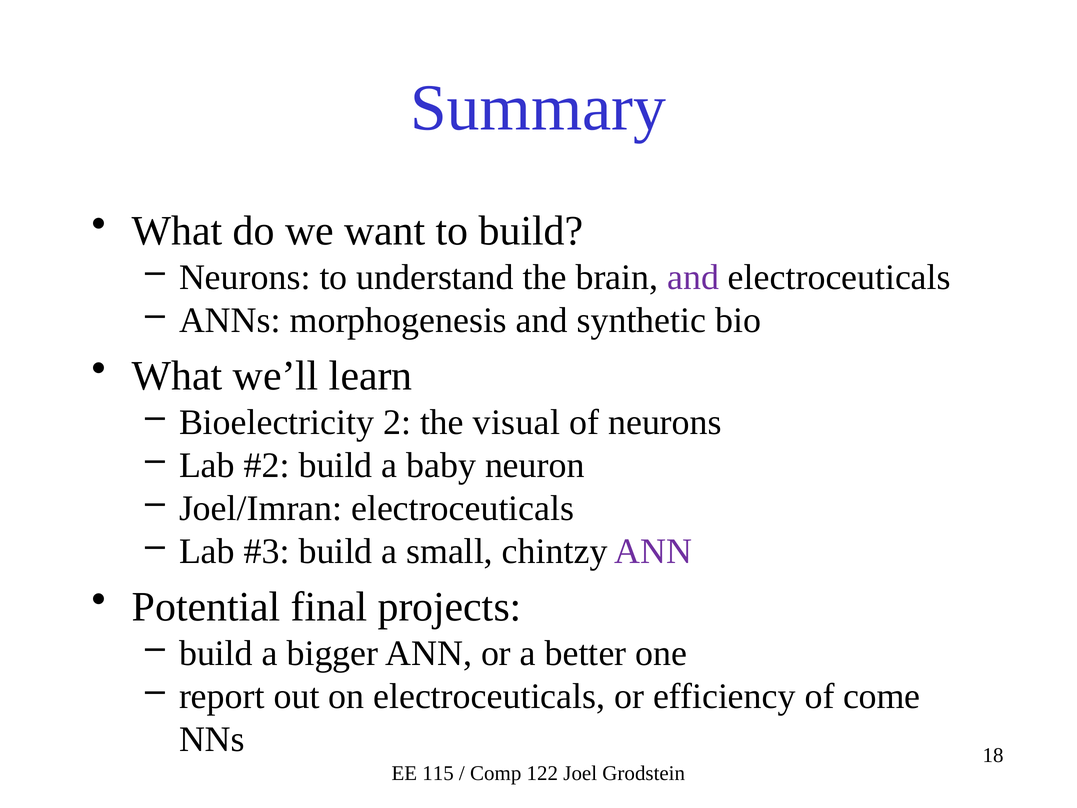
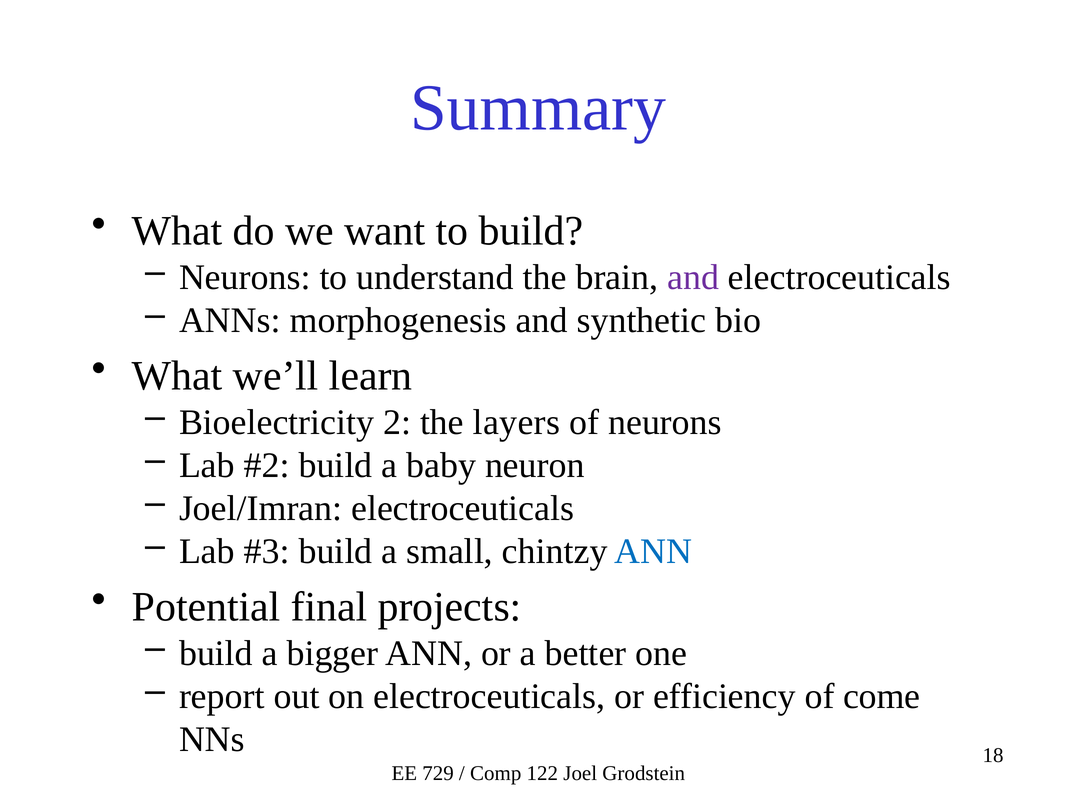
visual: visual -> layers
ANN at (653, 551) colour: purple -> blue
115: 115 -> 729
